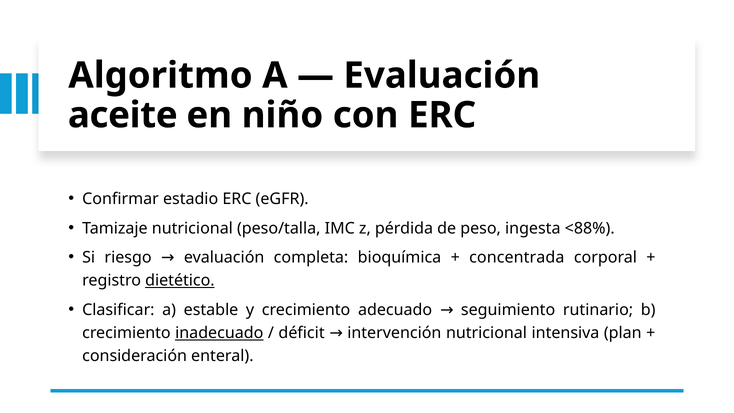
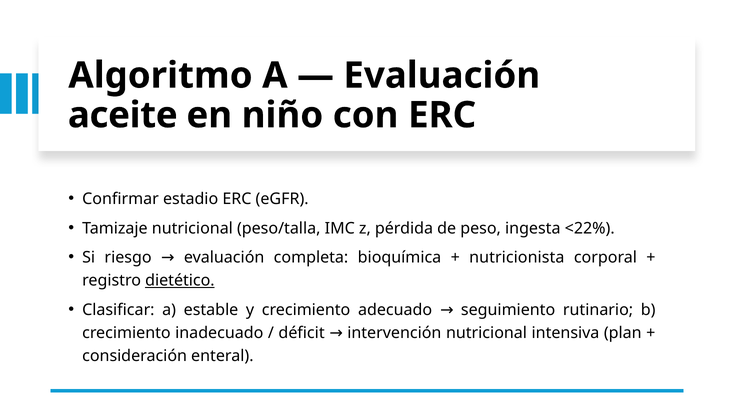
<88%: <88% -> <22%
concentrada: concentrada -> nutricionista
inadecuado underline: present -> none
